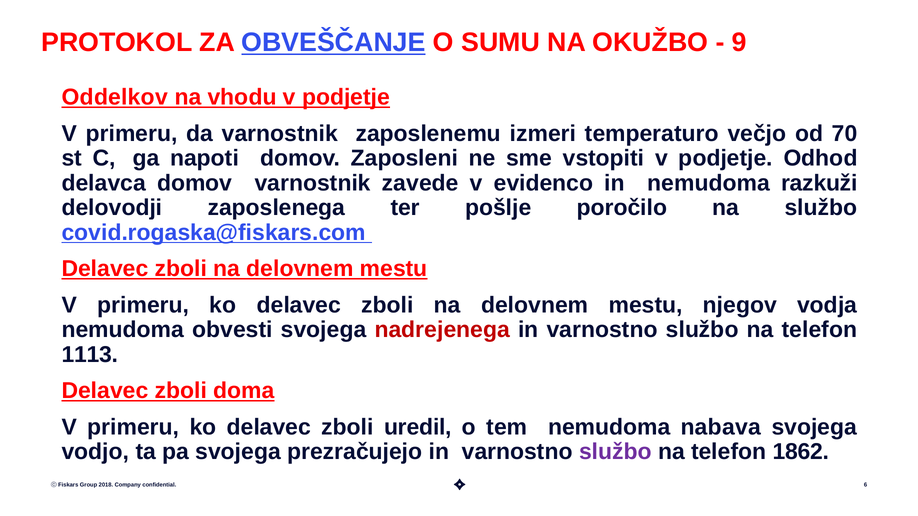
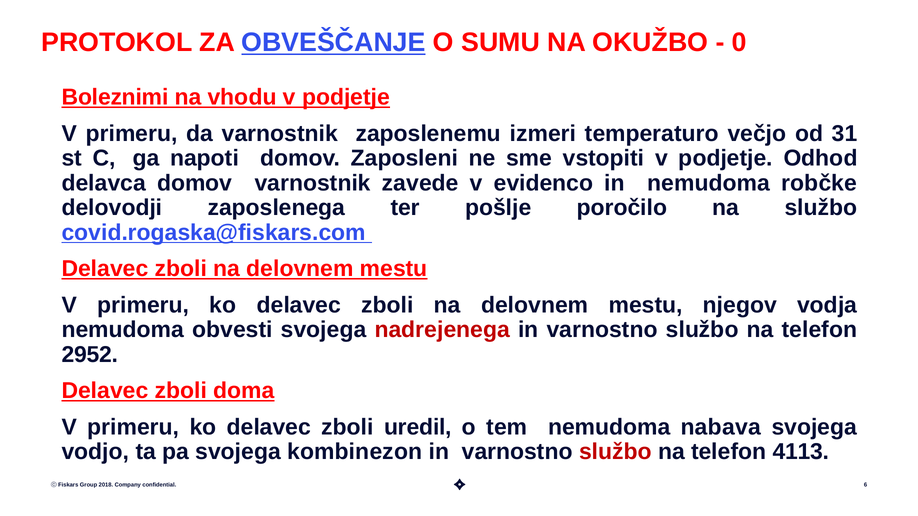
9: 9 -> 0
Oddelkov: Oddelkov -> Boleznimi
70: 70 -> 31
razkuži: razkuži -> robčke
1113: 1113 -> 2952
prezračujejo: prezračujejo -> kombinezon
službo at (615, 452) colour: purple -> red
1862: 1862 -> 4113
